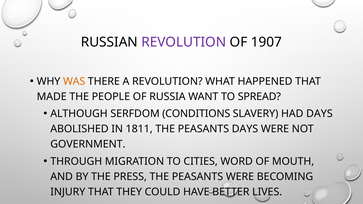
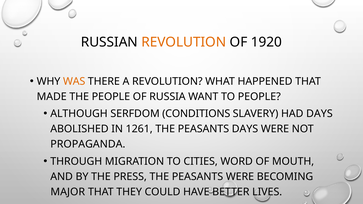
REVOLUTION at (184, 42) colour: purple -> orange
1907: 1907 -> 1920
TO SPREAD: SPREAD -> PEOPLE
1811: 1811 -> 1261
GOVERNMENT: GOVERNMENT -> PROPAGANDA
INJURY: INJURY -> MAJOR
